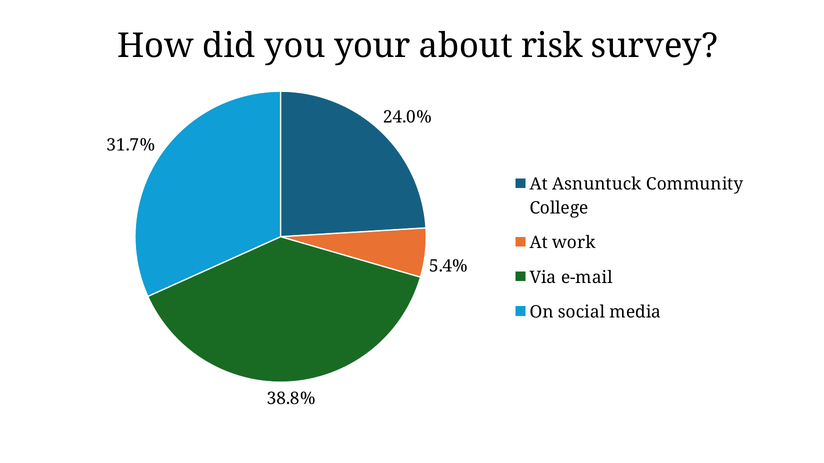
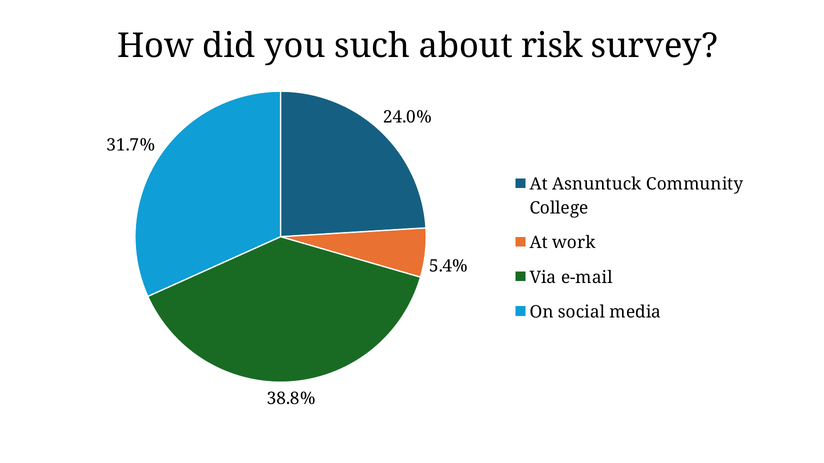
your: your -> such
